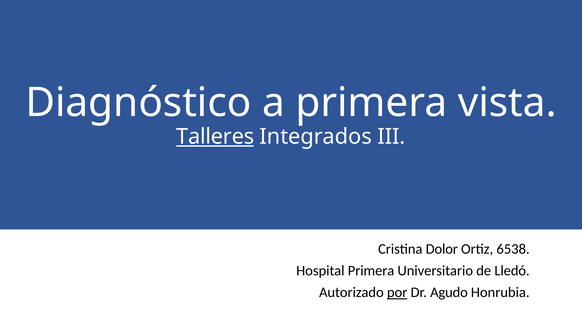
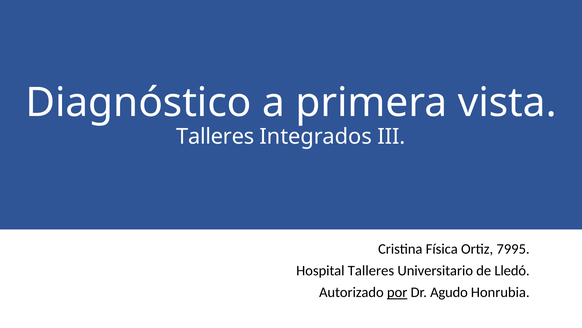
Talleres at (215, 136) underline: present -> none
Dolor: Dolor -> Física
6538: 6538 -> 7995
Hospital Primera: Primera -> Talleres
